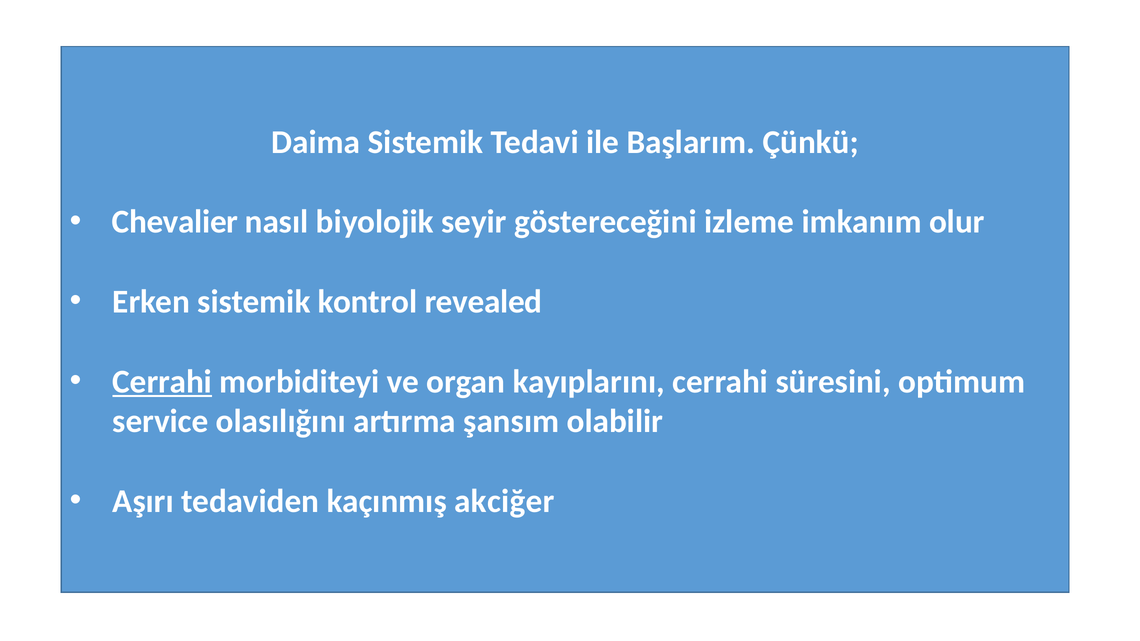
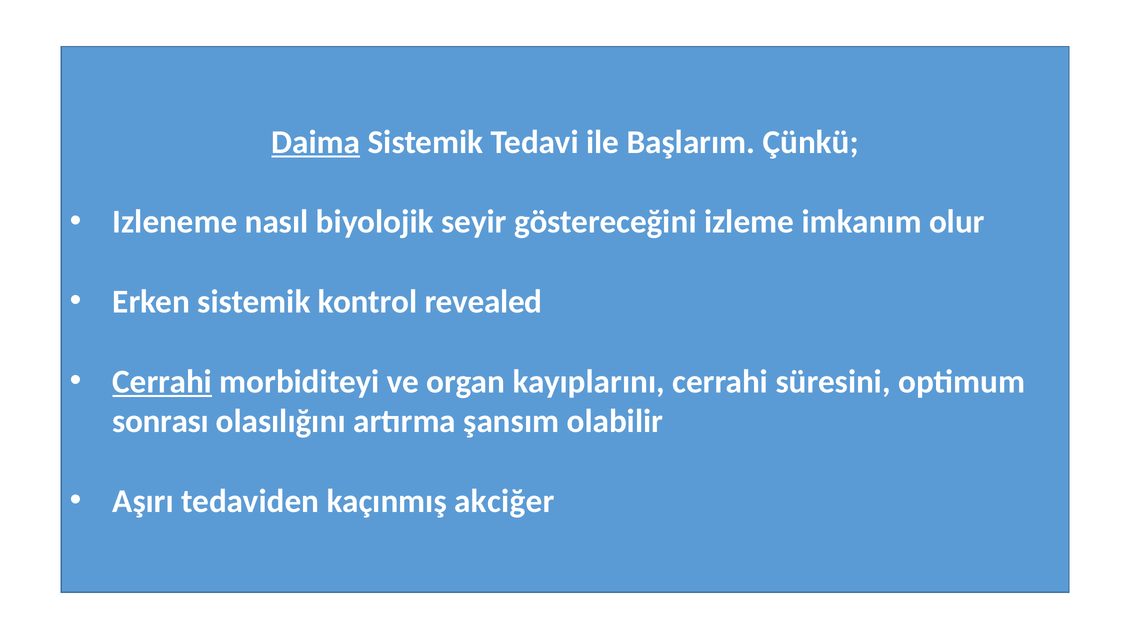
Daima underline: none -> present
Chevalier: Chevalier -> Izleneme
service: service -> sonrası
